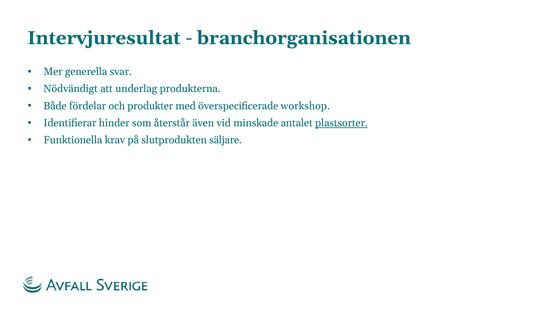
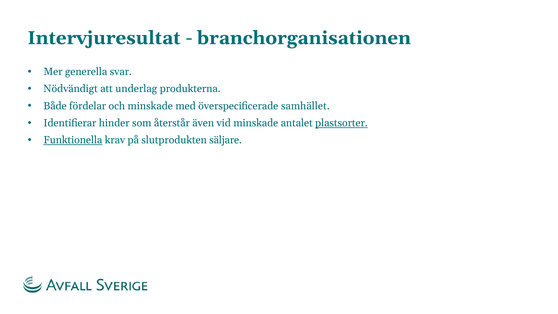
och produkter: produkter -> minskade
workshop: workshop -> samhället
Funktionella underline: none -> present
